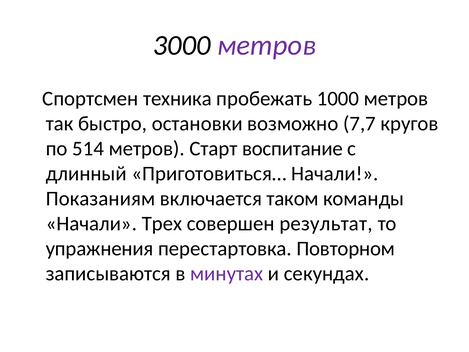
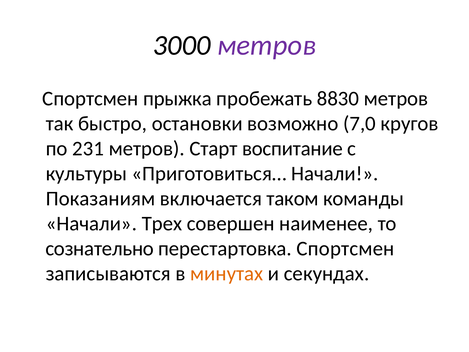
техника: техника -> прыжка
1000: 1000 -> 8830
7,7: 7,7 -> 7,0
514: 514 -> 231
длинный: длинный -> культуры
результат: результат -> наименее
упражнения: упражнения -> сознательно
перестартовка Повторном: Повторном -> Спортсмен
минутах colour: purple -> orange
